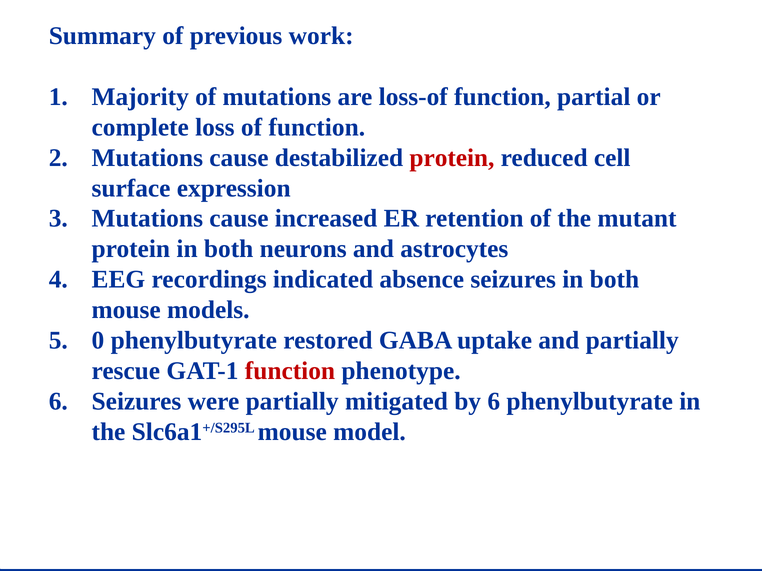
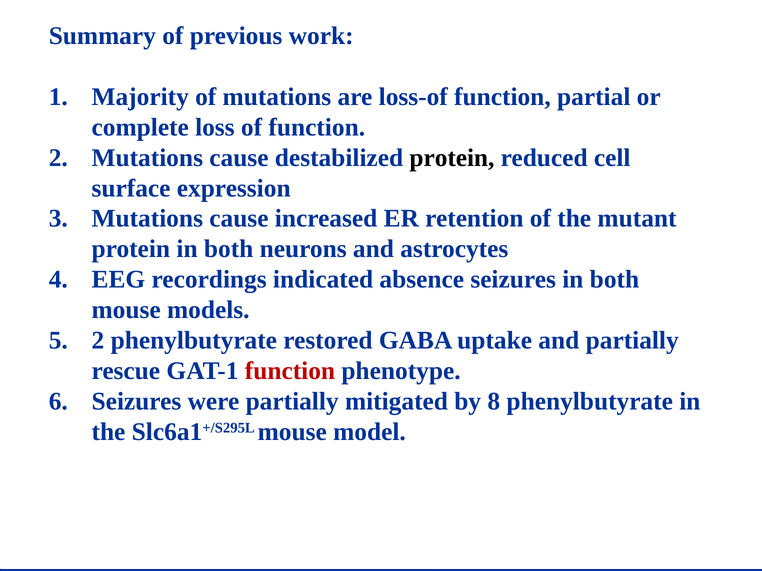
protein at (452, 158) colour: red -> black
0 at (98, 341): 0 -> 2
by 6: 6 -> 8
